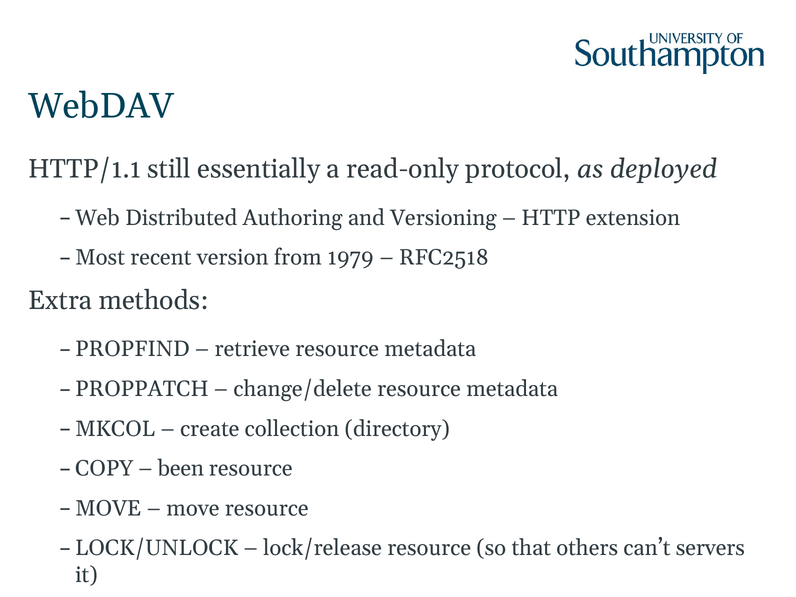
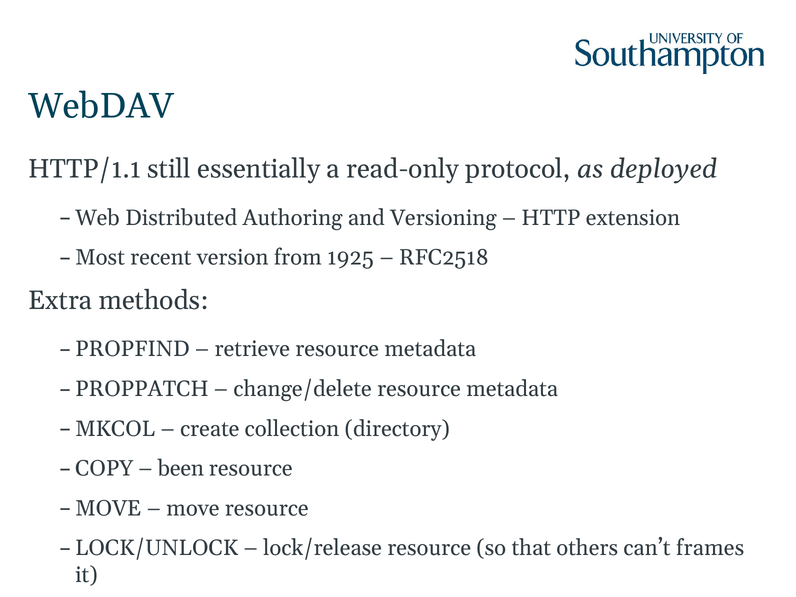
1979: 1979 -> 1925
servers: servers -> frames
